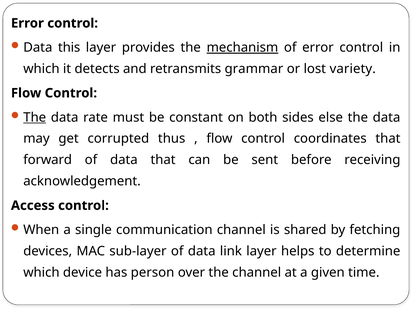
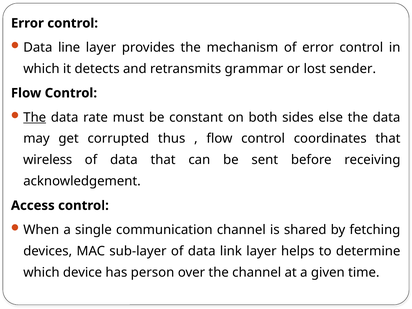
this: this -> line
mechanism underline: present -> none
variety: variety -> sender
forward: forward -> wireless
